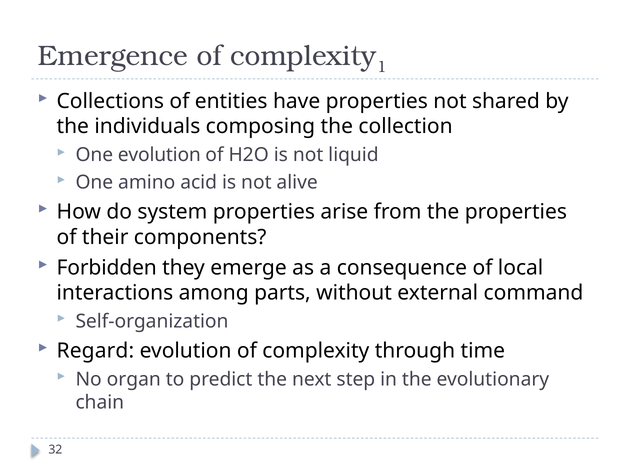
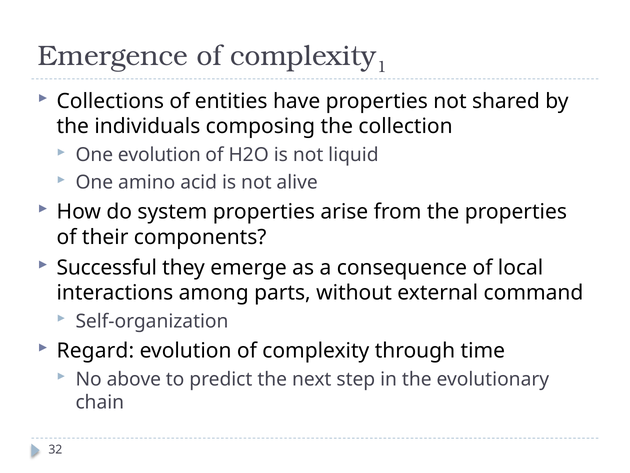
Forbidden: Forbidden -> Successful
organ: organ -> above
